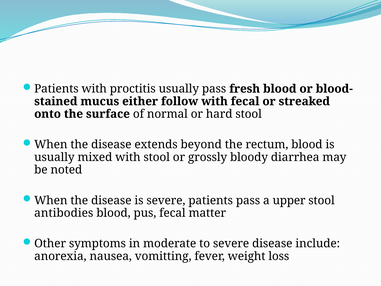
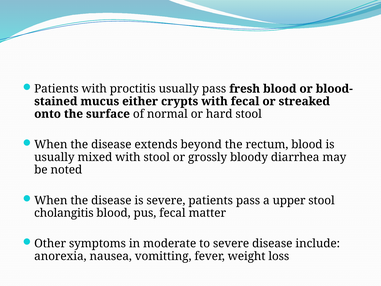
follow: follow -> crypts
antibodies: antibodies -> cholangitis
